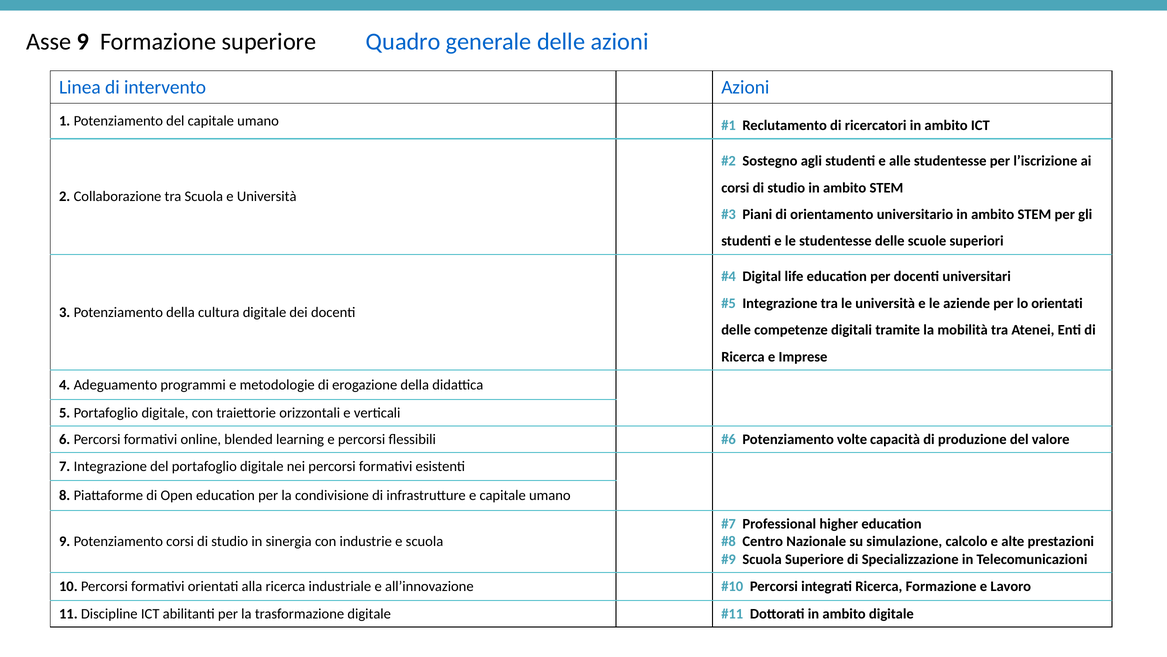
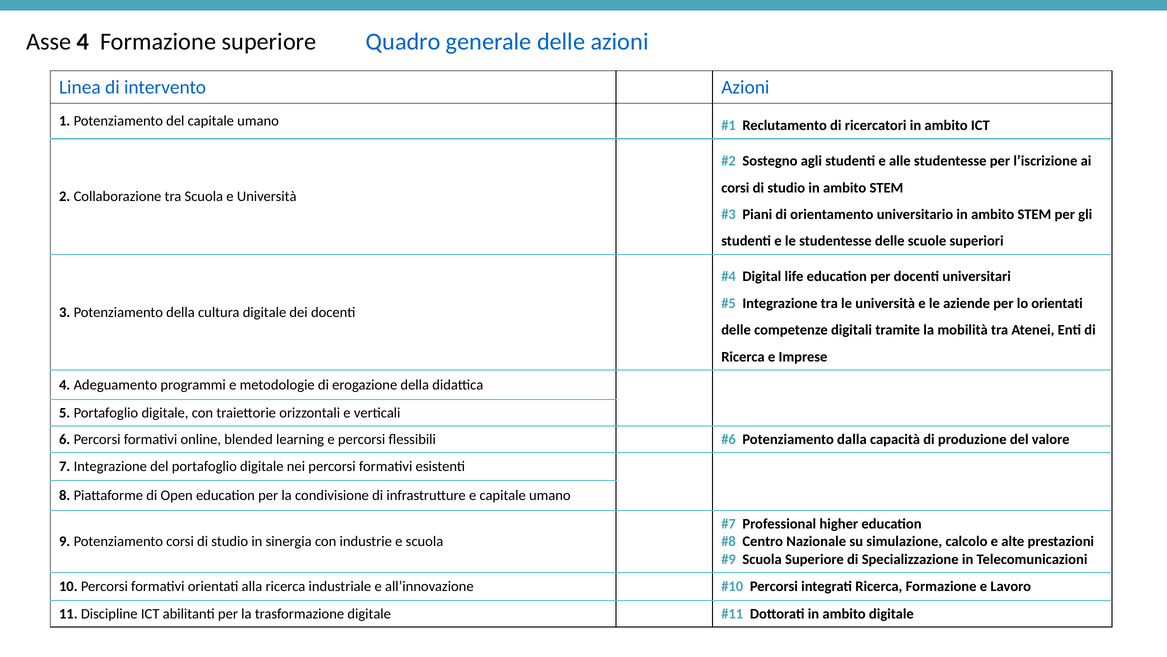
Asse 9: 9 -> 4
volte: volte -> dalla
